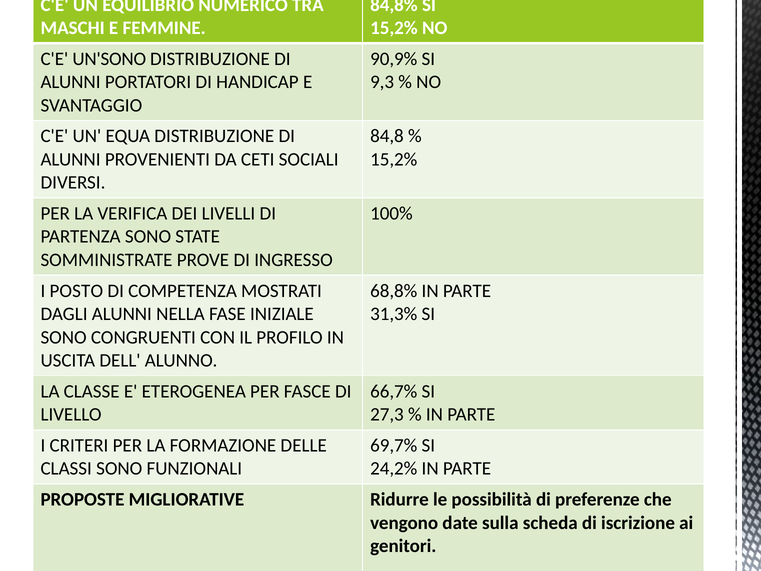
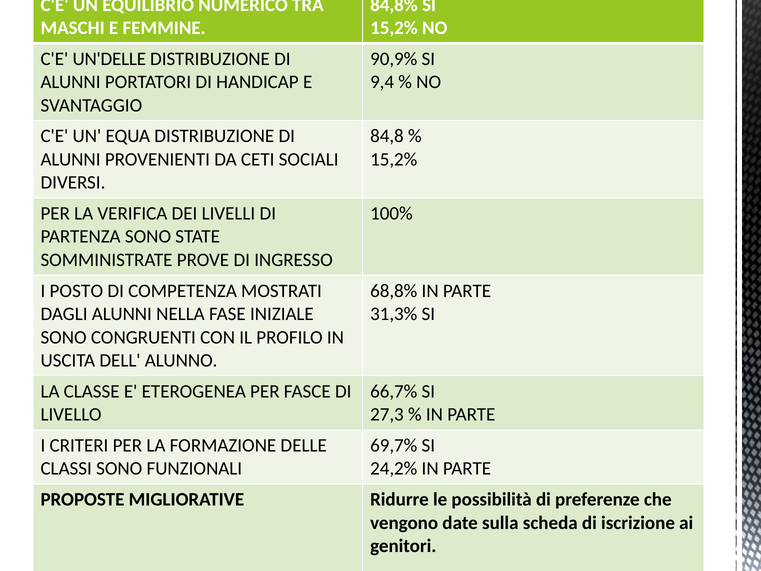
UN'SONO: UN'SONO -> UN'DELLE
9,3: 9,3 -> 9,4
